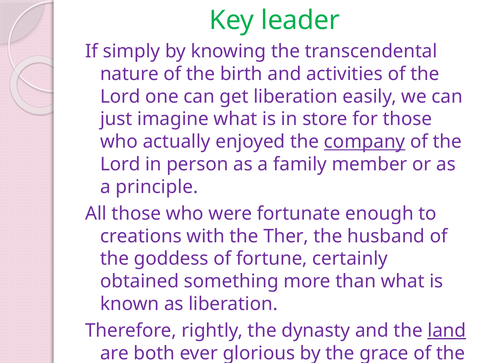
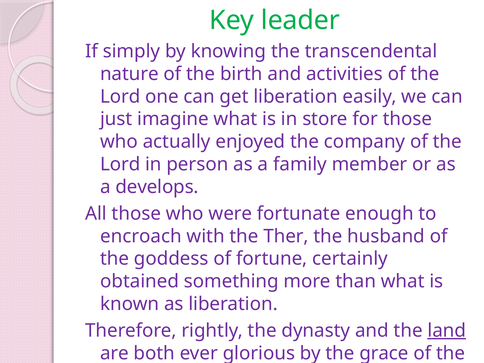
company underline: present -> none
principle: principle -> develops
creations: creations -> encroach
